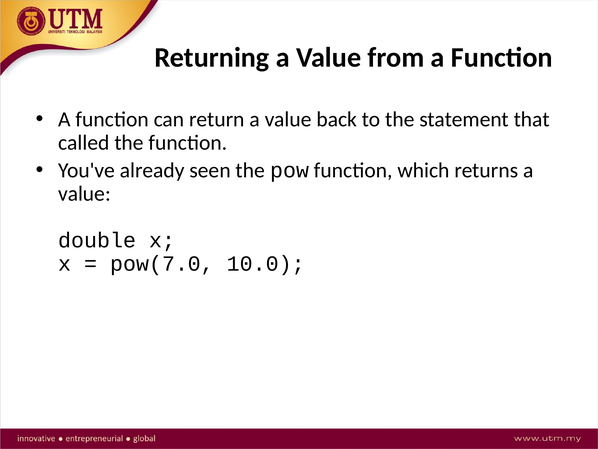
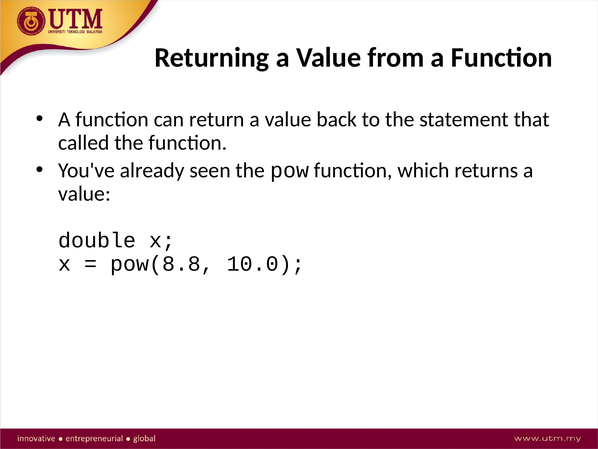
pow(7.0: pow(7.0 -> pow(8.8
